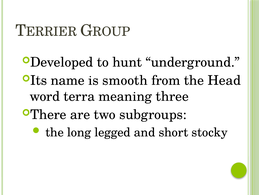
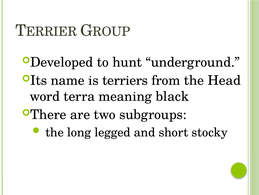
smooth: smooth -> terriers
three: three -> black
